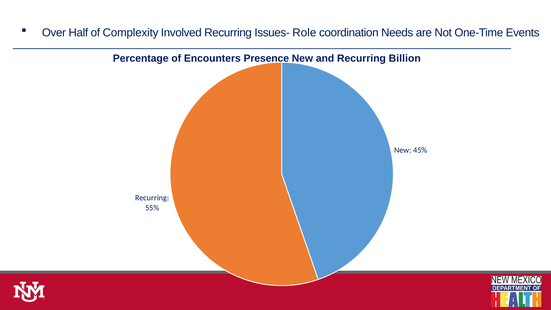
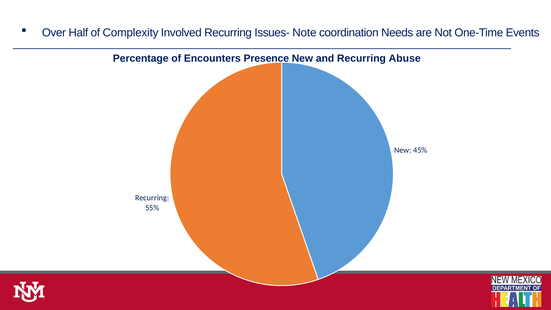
Role: Role -> Note
Billion: Billion -> Abuse
